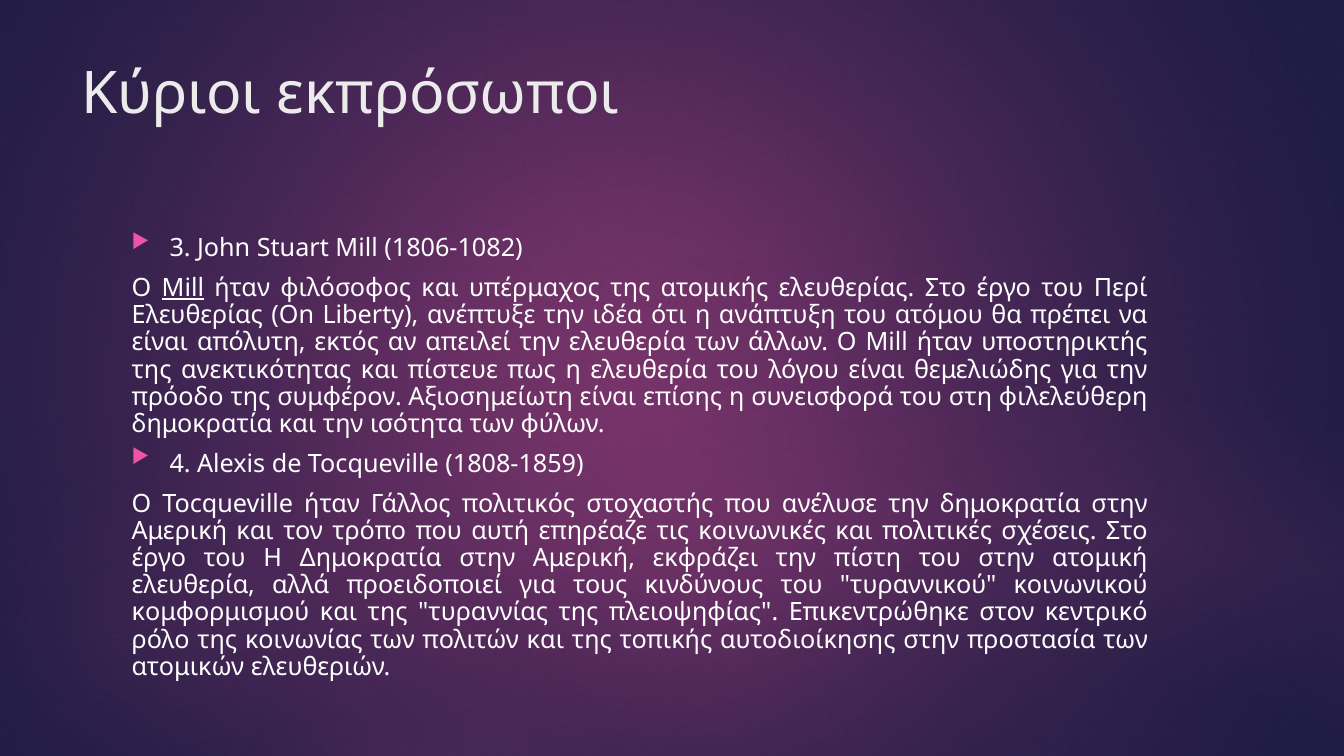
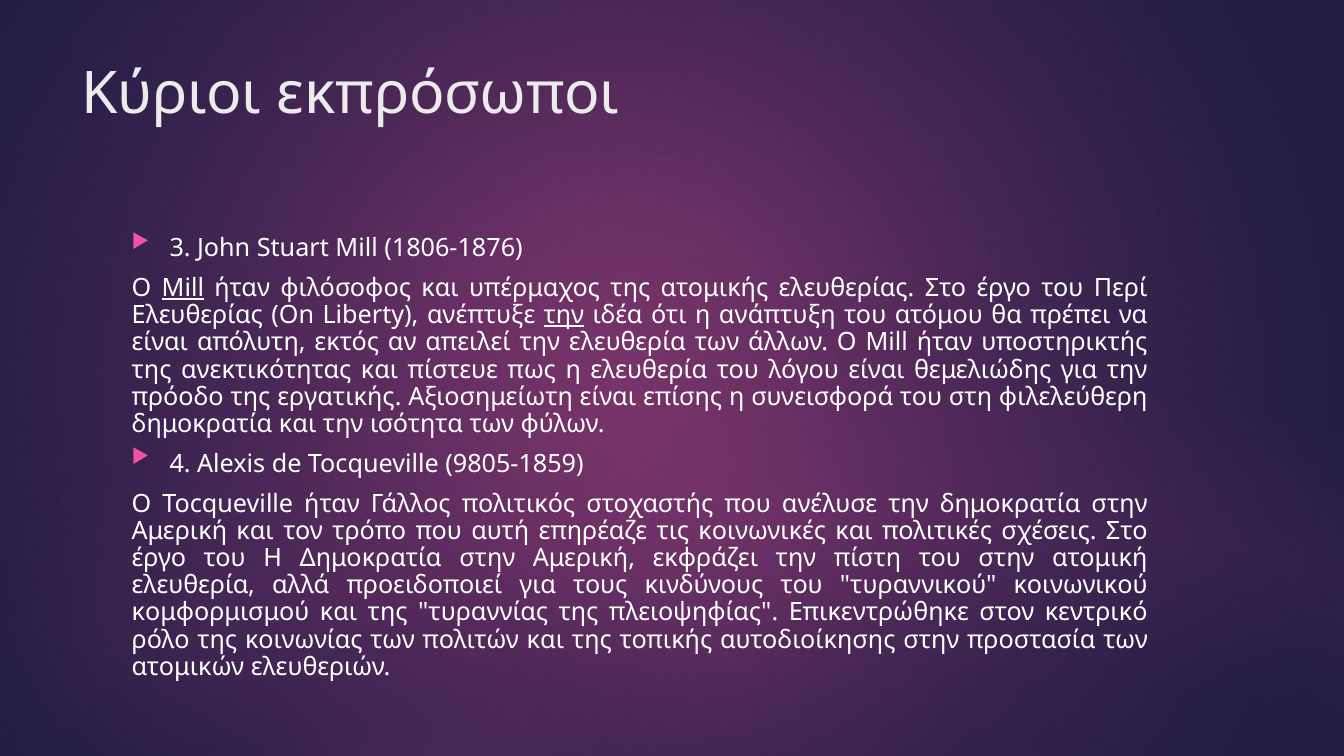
1806-1082: 1806-1082 -> 1806-1876
την at (564, 315) underline: none -> present
συμφέρον: συμφέρον -> εργατικής
1808-1859: 1808-1859 -> 9805-1859
